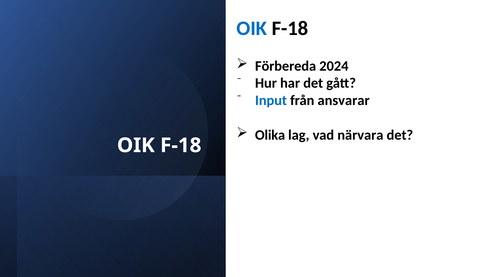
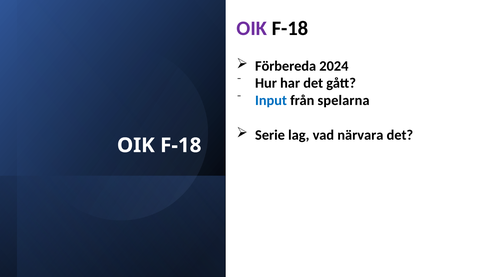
OIK at (252, 28) colour: blue -> purple
ansvarar: ansvarar -> spelarna
Olika: Olika -> Serie
